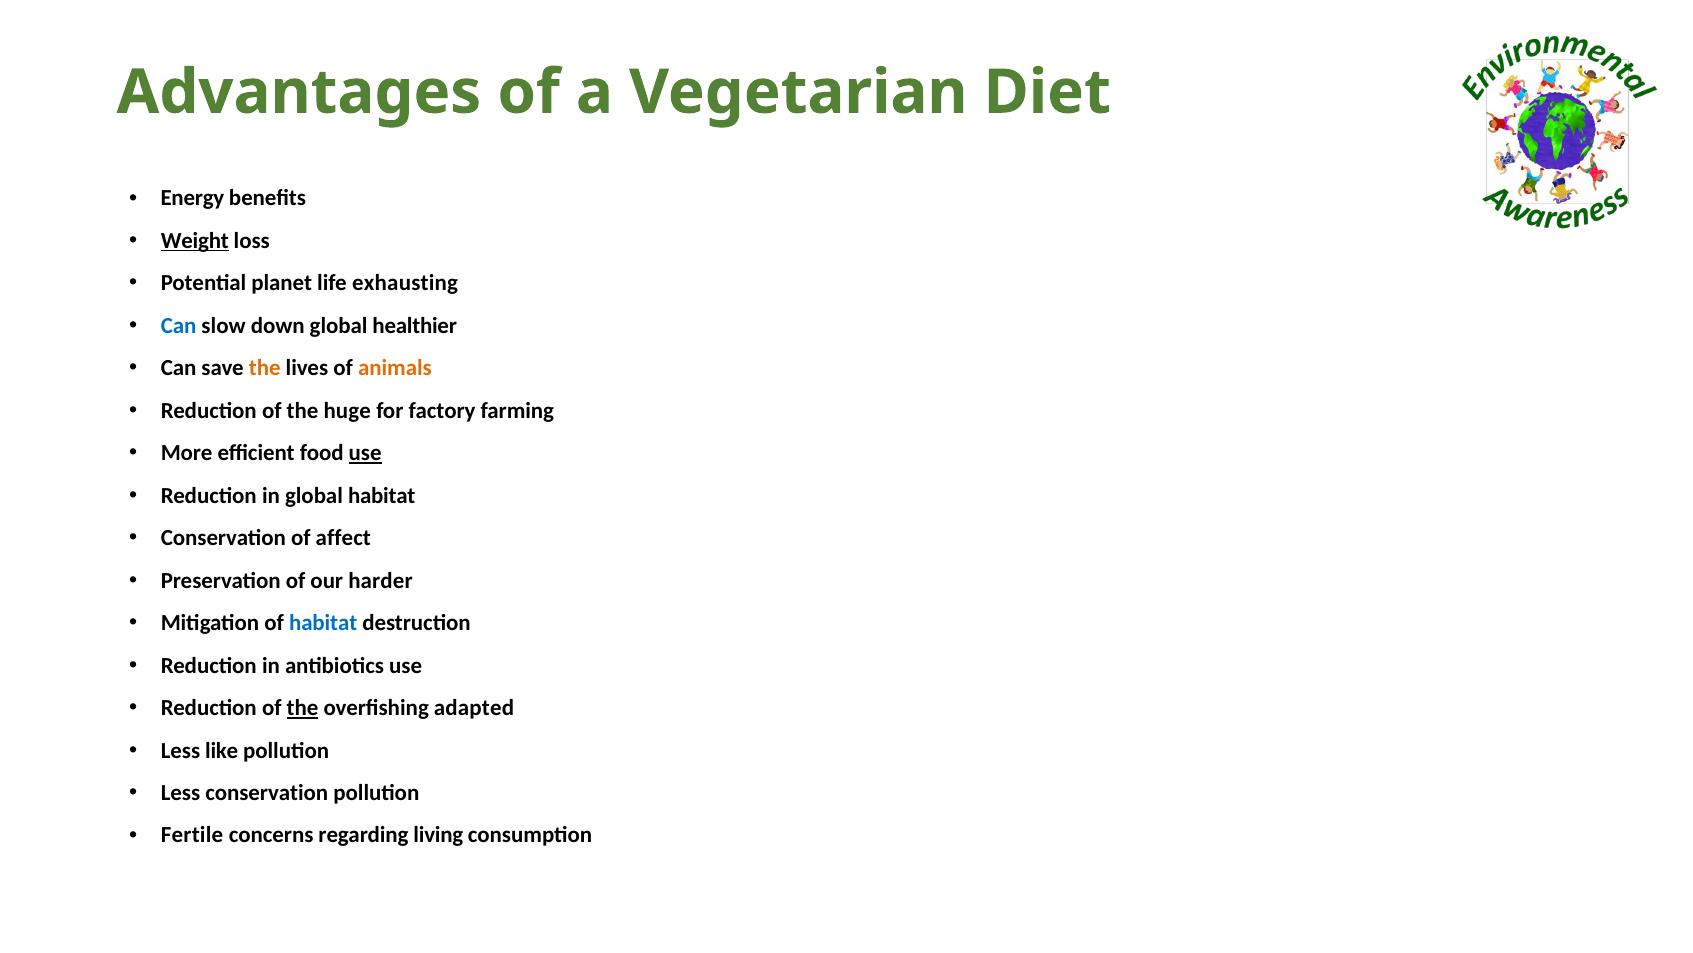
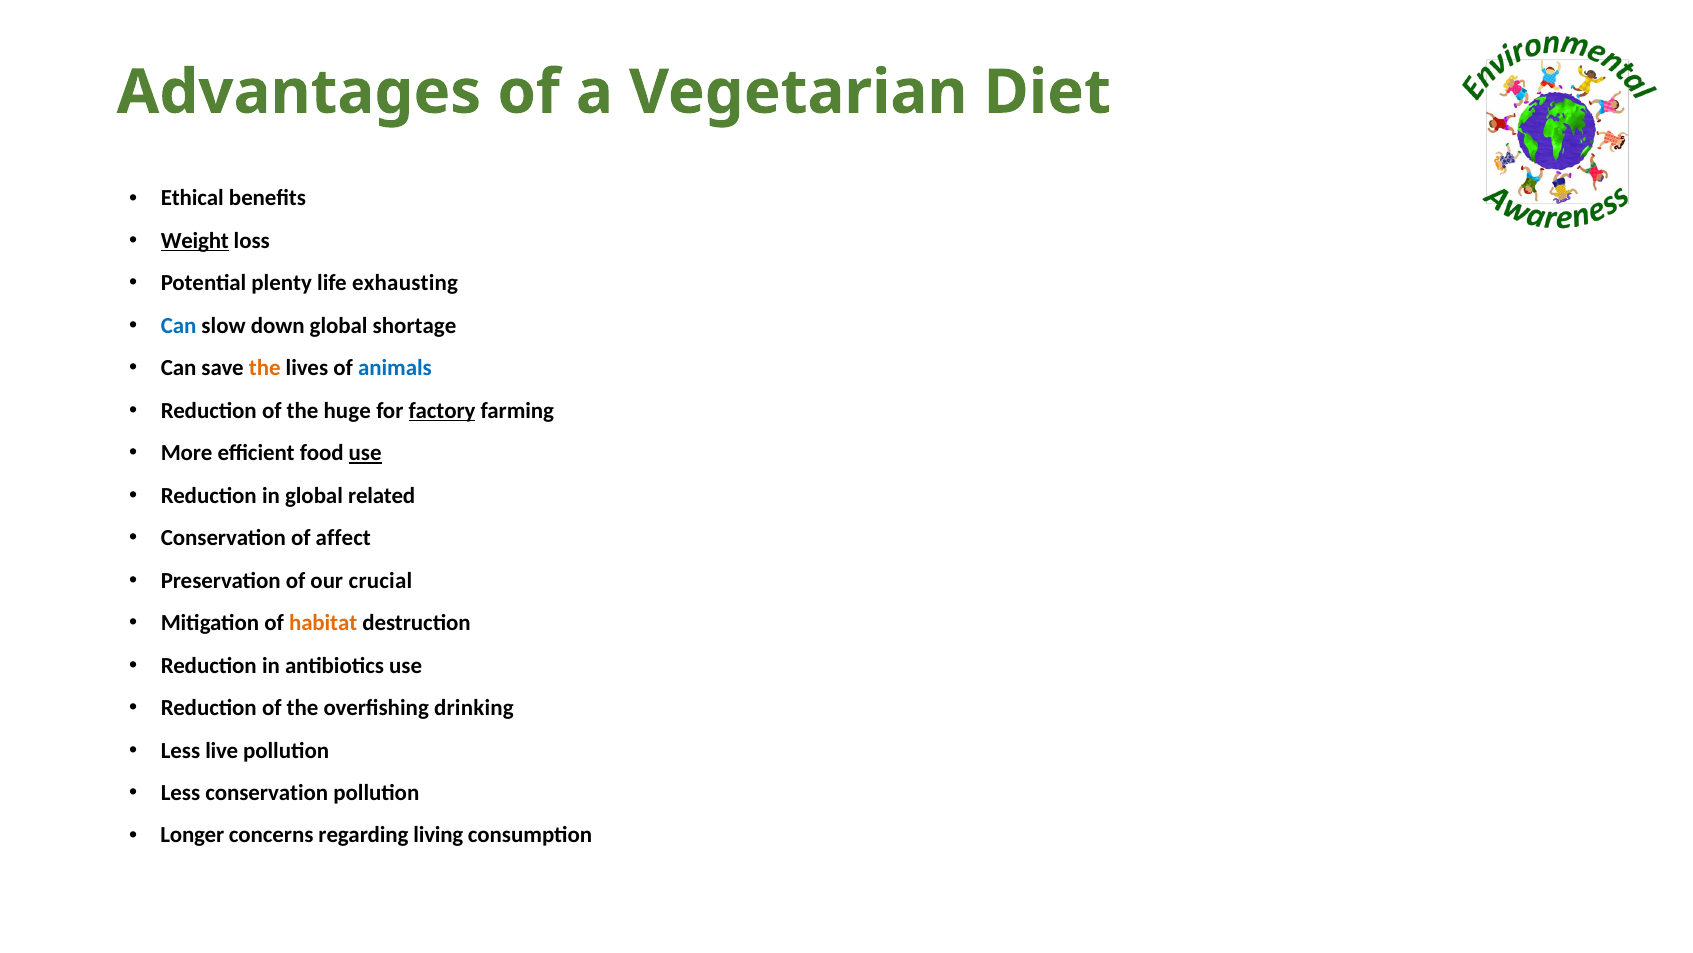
Energy: Energy -> Ethical
planet: planet -> plenty
healthier: healthier -> shortage
animals colour: orange -> blue
factory underline: none -> present
global habitat: habitat -> related
harder: harder -> crucial
habitat at (323, 623) colour: blue -> orange
the at (303, 707) underline: present -> none
adapted: adapted -> drinking
like: like -> live
Fertile: Fertile -> Longer
